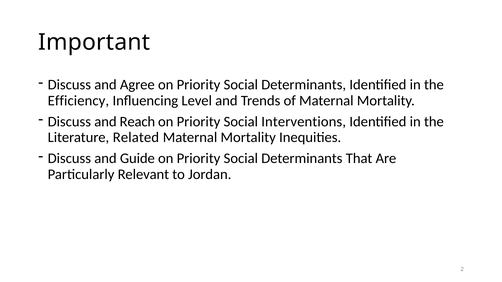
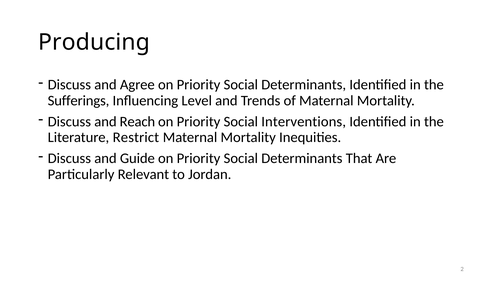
Important: Important -> Producing
Efficiency: Efficiency -> Sufferings
Related: Related -> Restrict
